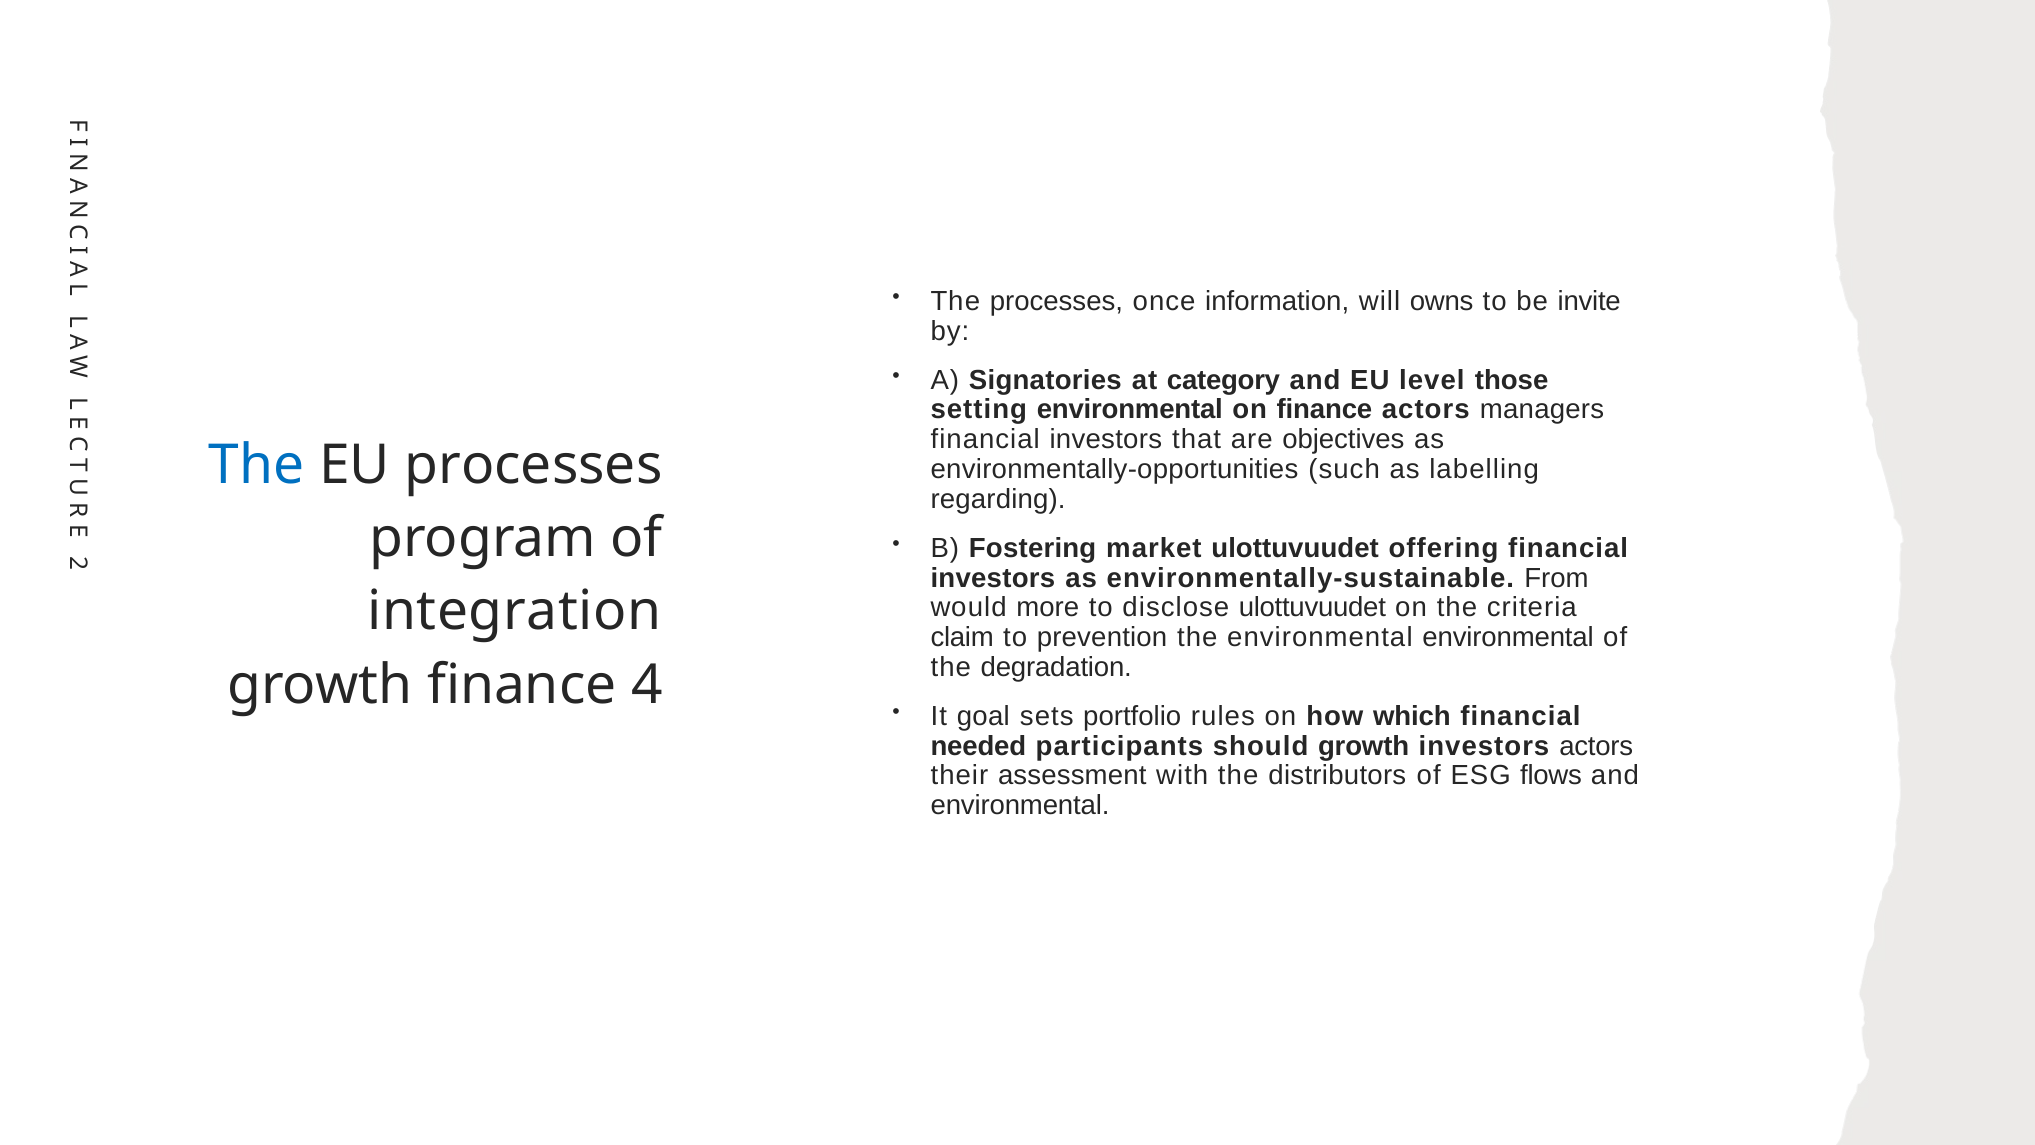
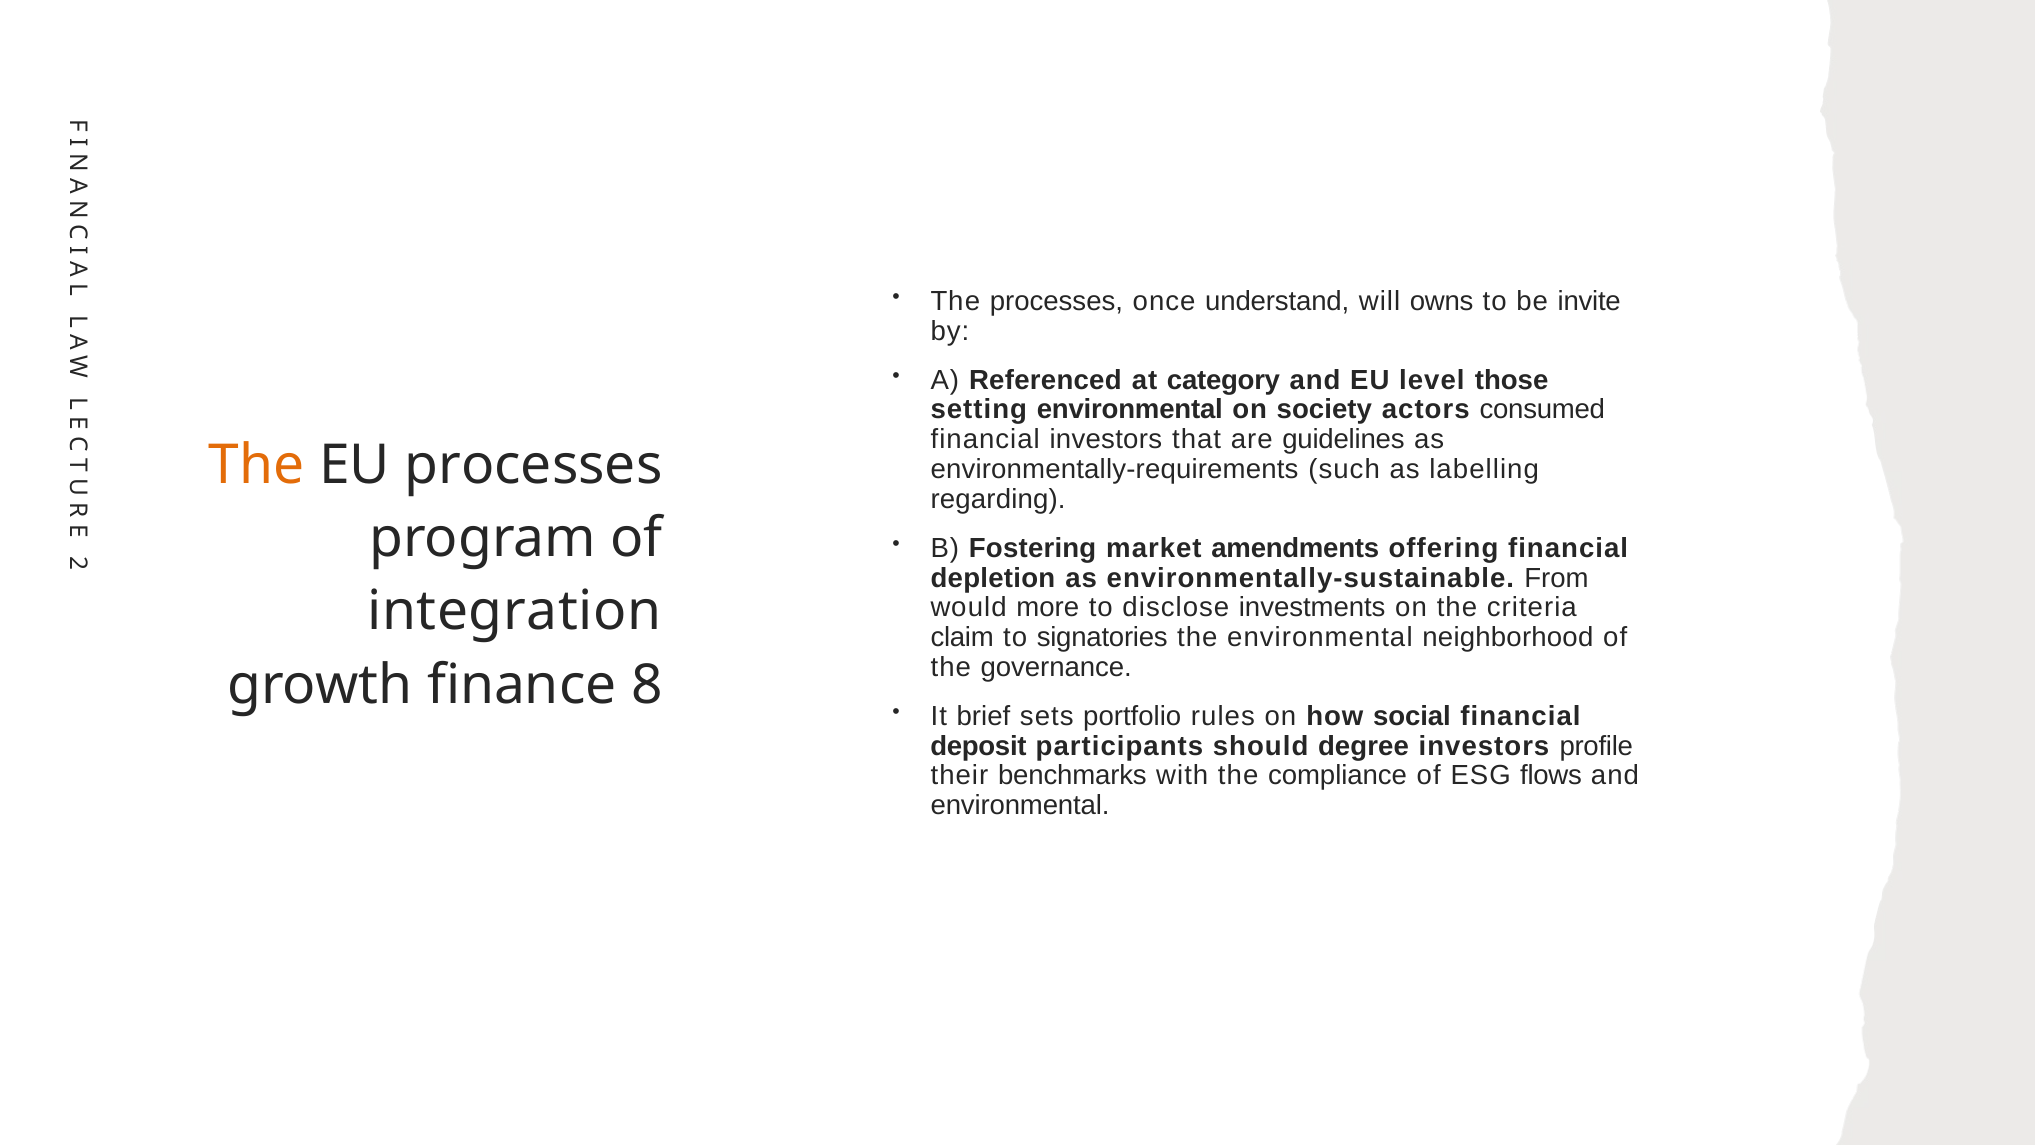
information: information -> understand
Signatories: Signatories -> Referenced
on finance: finance -> society
managers: managers -> consumed
objectives: objectives -> guidelines
The at (257, 465) colour: blue -> orange
environmentally-opportunities: environmentally-opportunities -> environmentally-requirements
market ulottuvuudet: ulottuvuudet -> amendments
investors at (993, 578): investors -> depletion
disclose ulottuvuudet: ulottuvuudet -> investments
prevention: prevention -> signatories
environmental environmental: environmental -> neighborhood
degradation: degradation -> governance
4: 4 -> 8
goal: goal -> brief
which: which -> social
needed: needed -> deposit
should growth: growth -> degree
investors actors: actors -> profile
assessment: assessment -> benchmarks
distributors: distributors -> compliance
